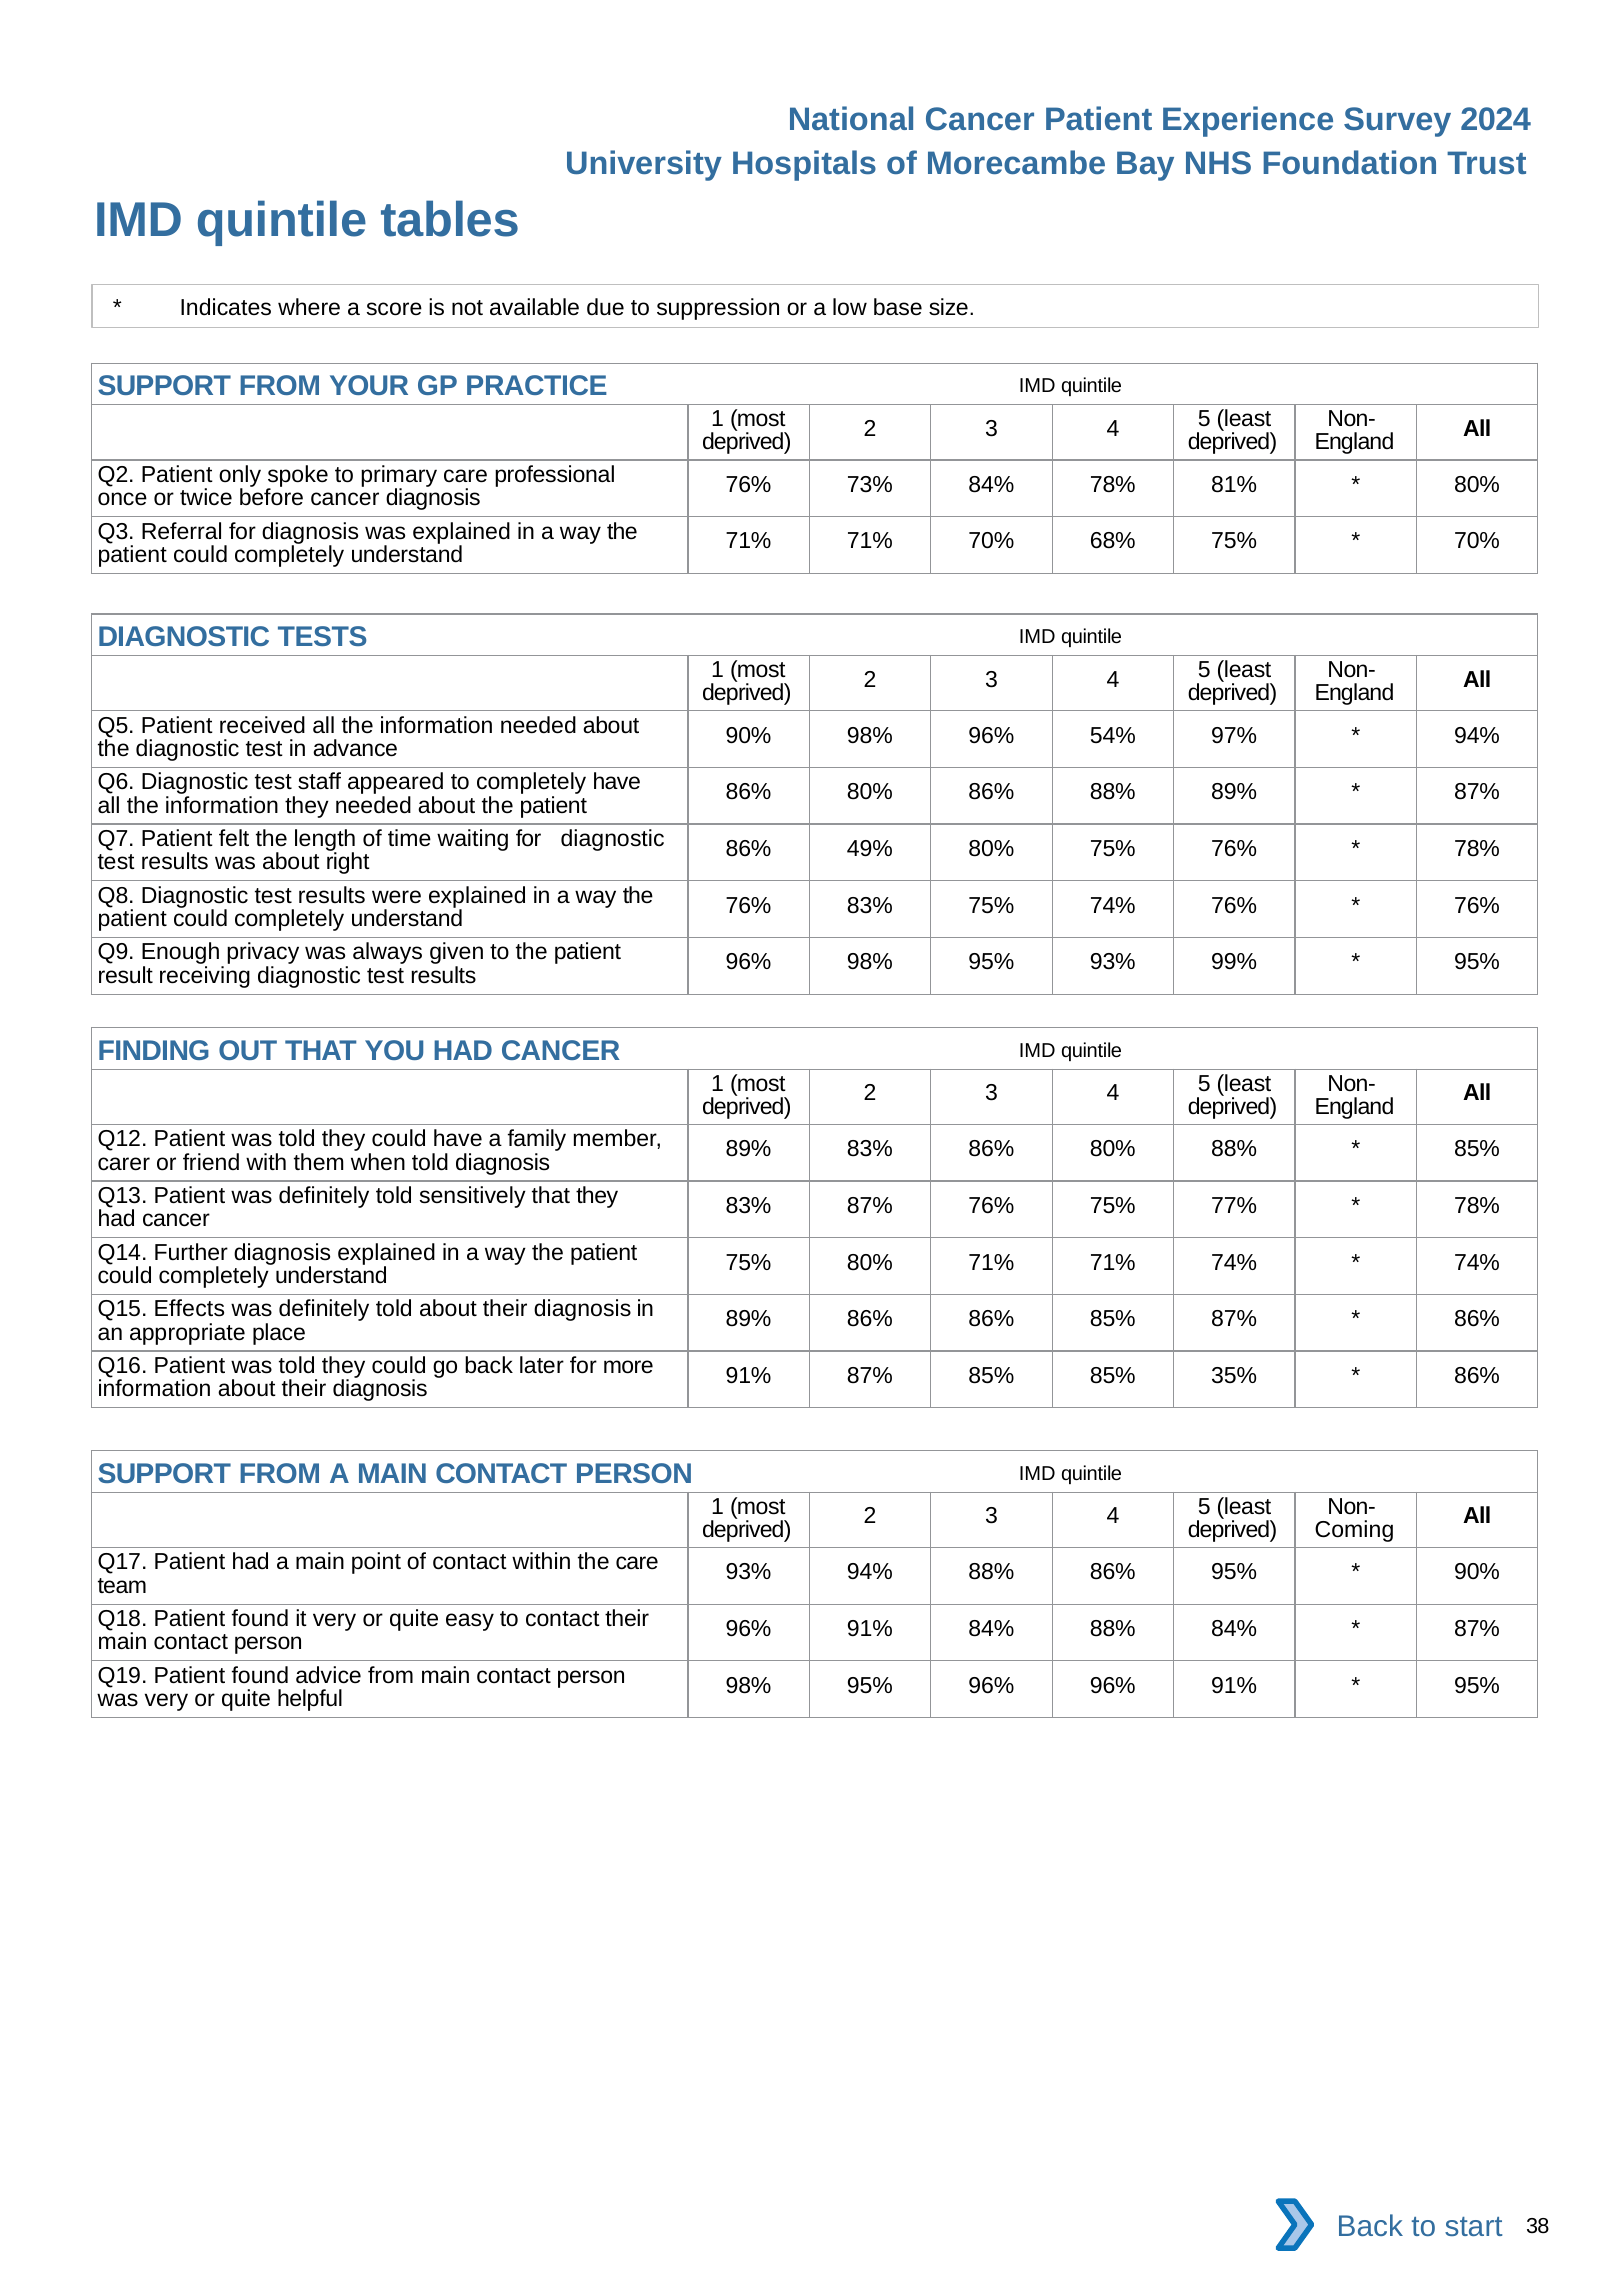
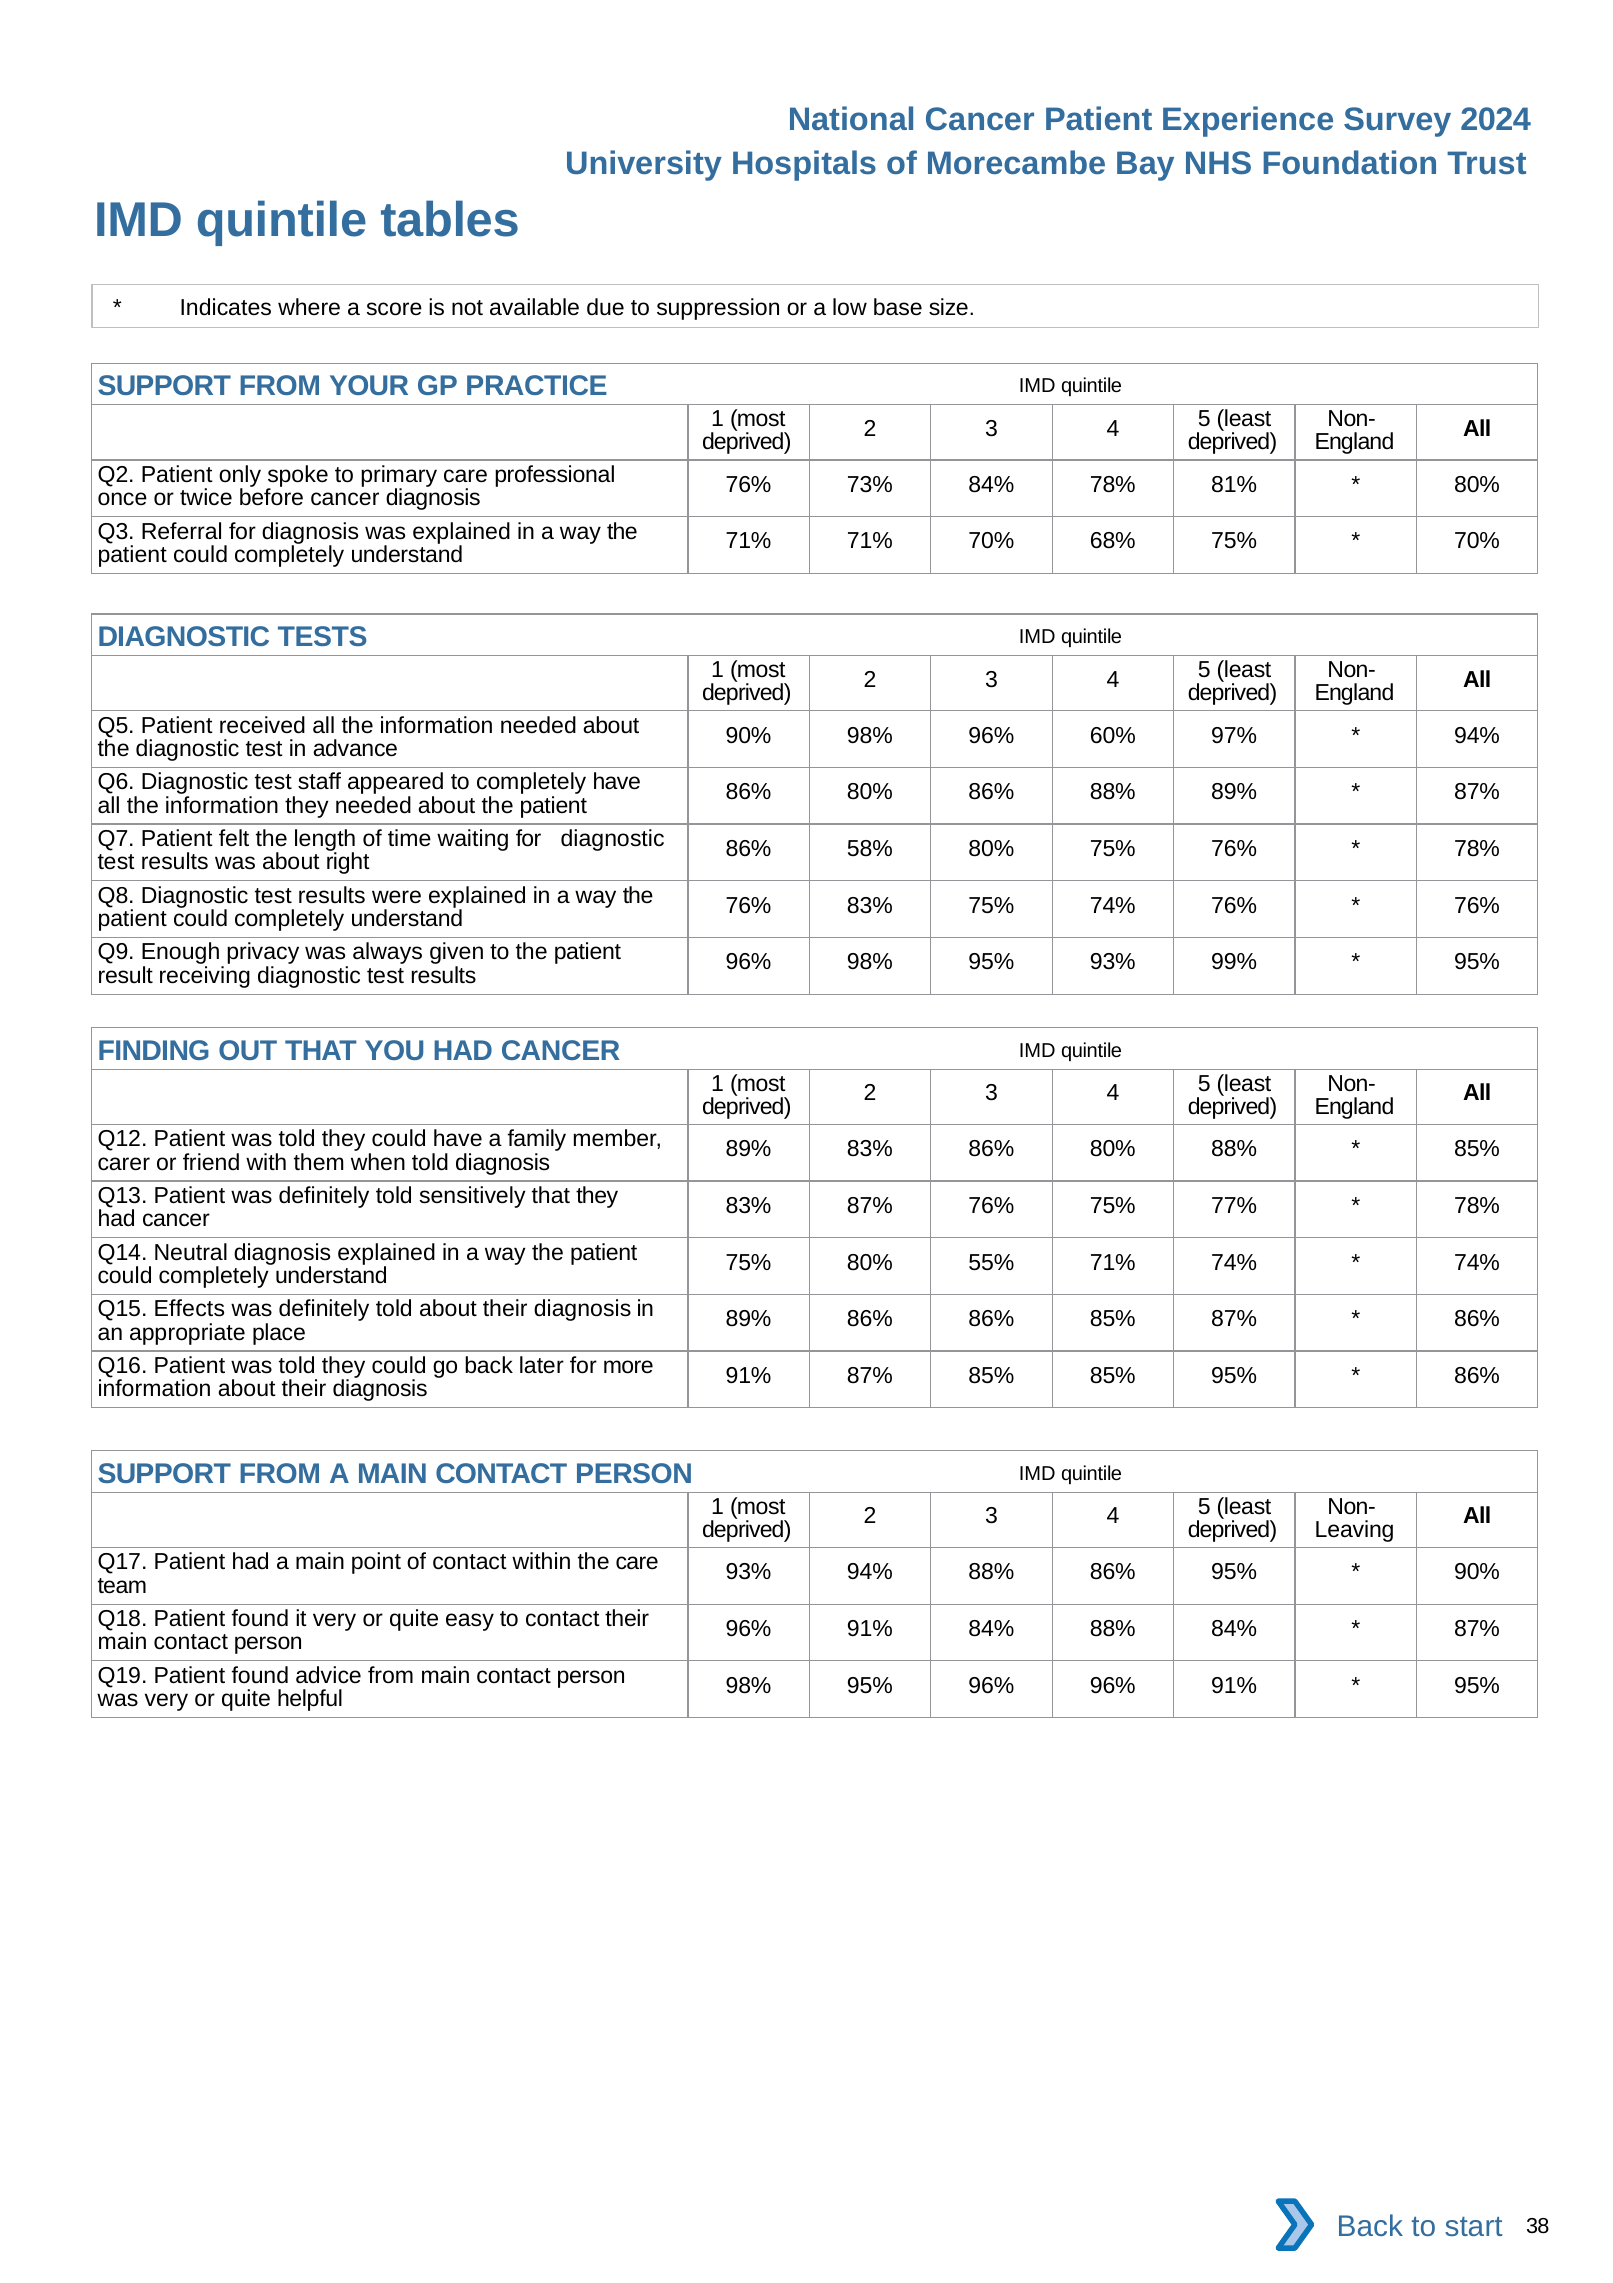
54%: 54% -> 60%
49%: 49% -> 58%
Further: Further -> Neutral
80% 71%: 71% -> 55%
85% 35%: 35% -> 95%
Coming: Coming -> Leaving
